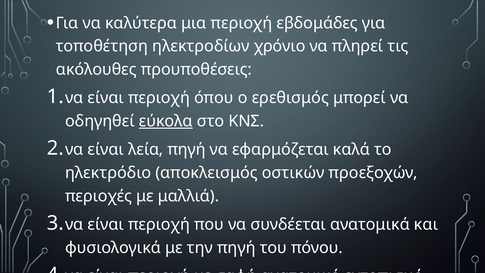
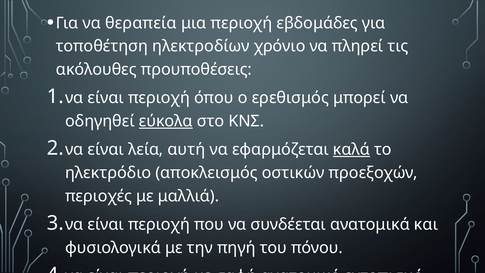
καλύτερα: καλύτερα -> θεραπεία
λεία πηγή: πηγή -> αυτή
καλά underline: none -> present
